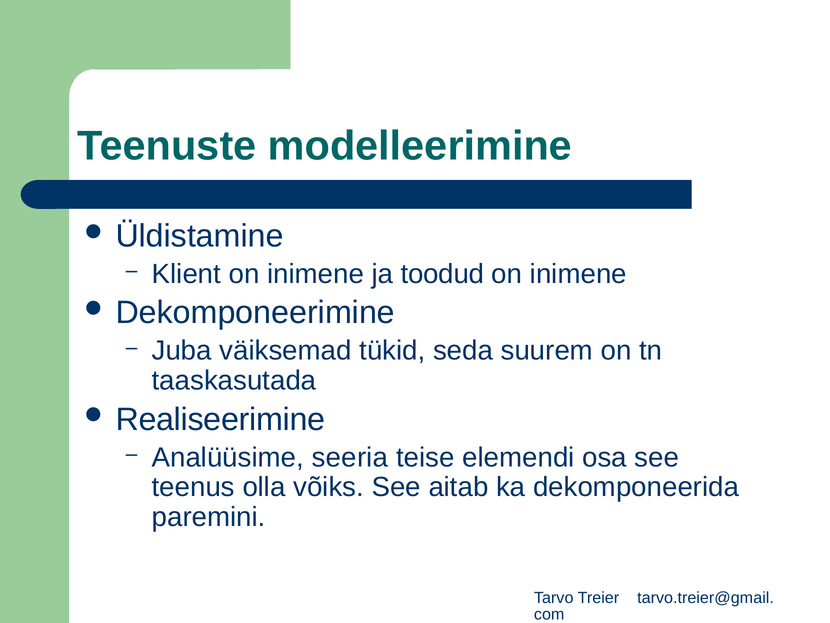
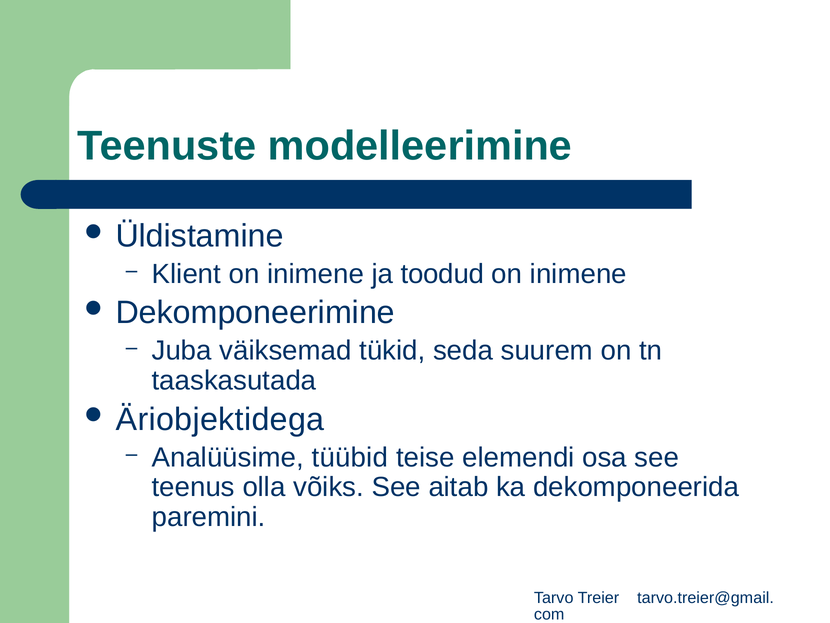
Realiseerimine: Realiseerimine -> Äriobjektidega
seeria: seeria -> tüübid
